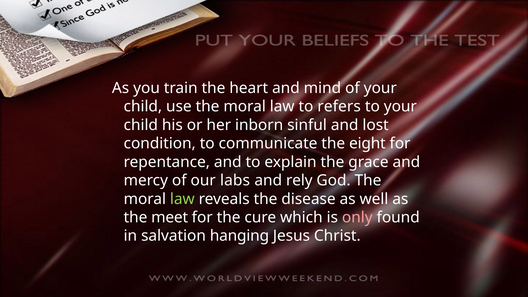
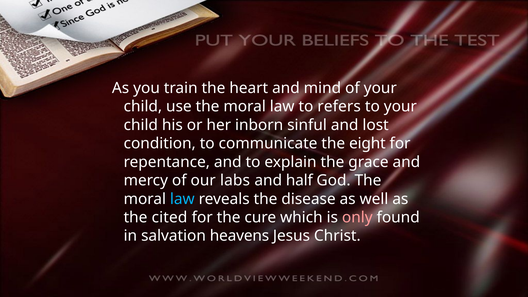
rely: rely -> half
law at (182, 199) colour: light green -> light blue
meet: meet -> cited
hanging: hanging -> heavens
